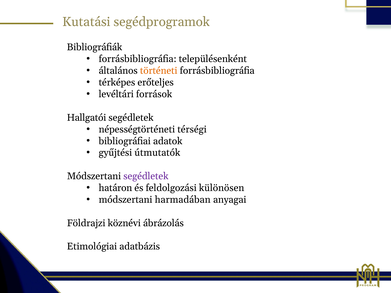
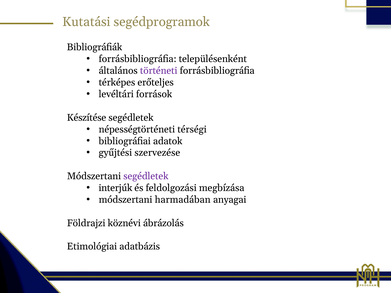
történeti colour: orange -> purple
Hallgatói: Hallgatói -> Készítése
útmutatók: útmutatók -> szervezése
határon: határon -> interjúk
különösen: különösen -> megbízása
